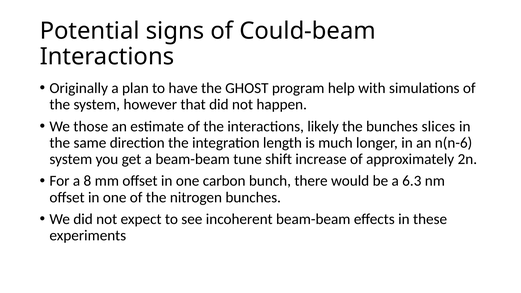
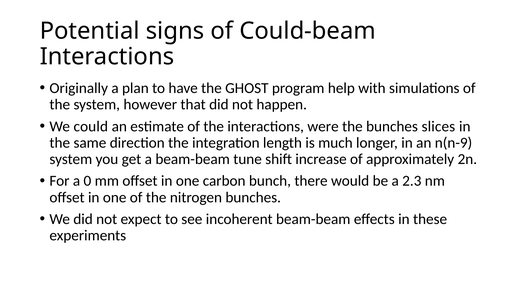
those: those -> could
likely: likely -> were
n(n-6: n(n-6 -> n(n-9
8: 8 -> 0
6.3: 6.3 -> 2.3
